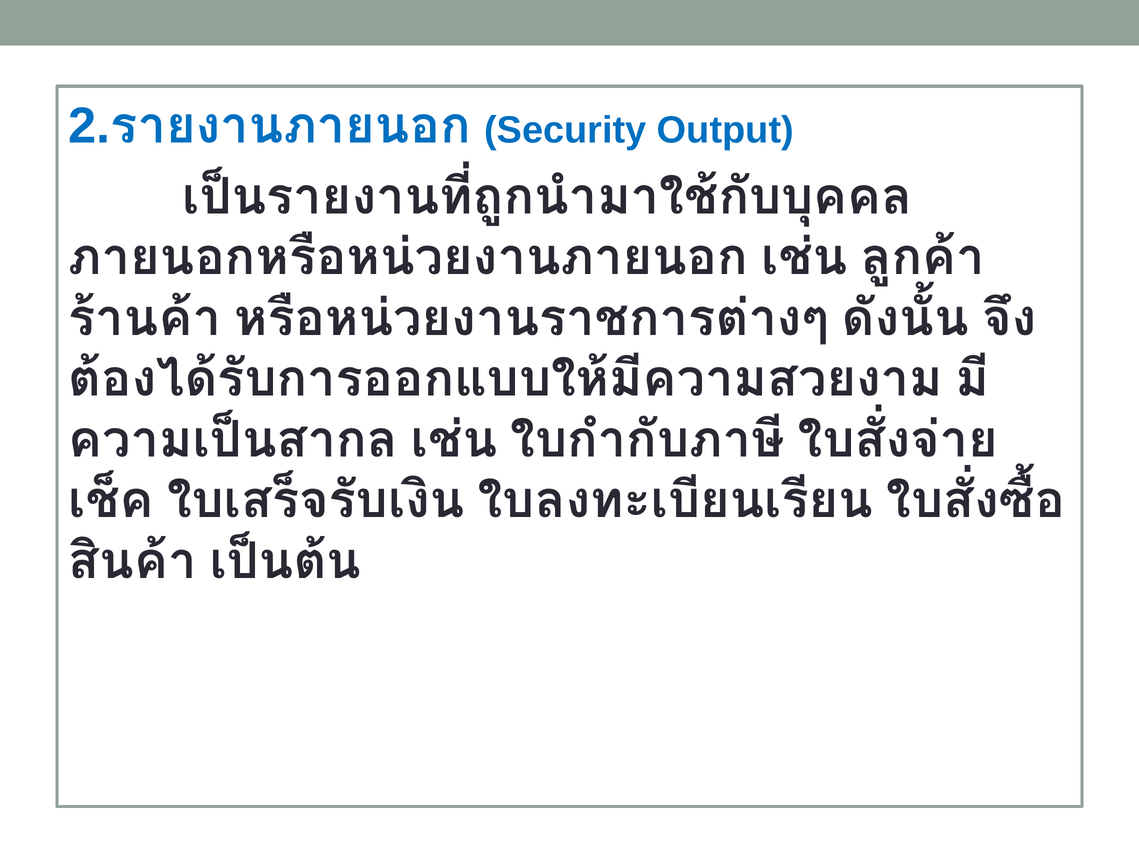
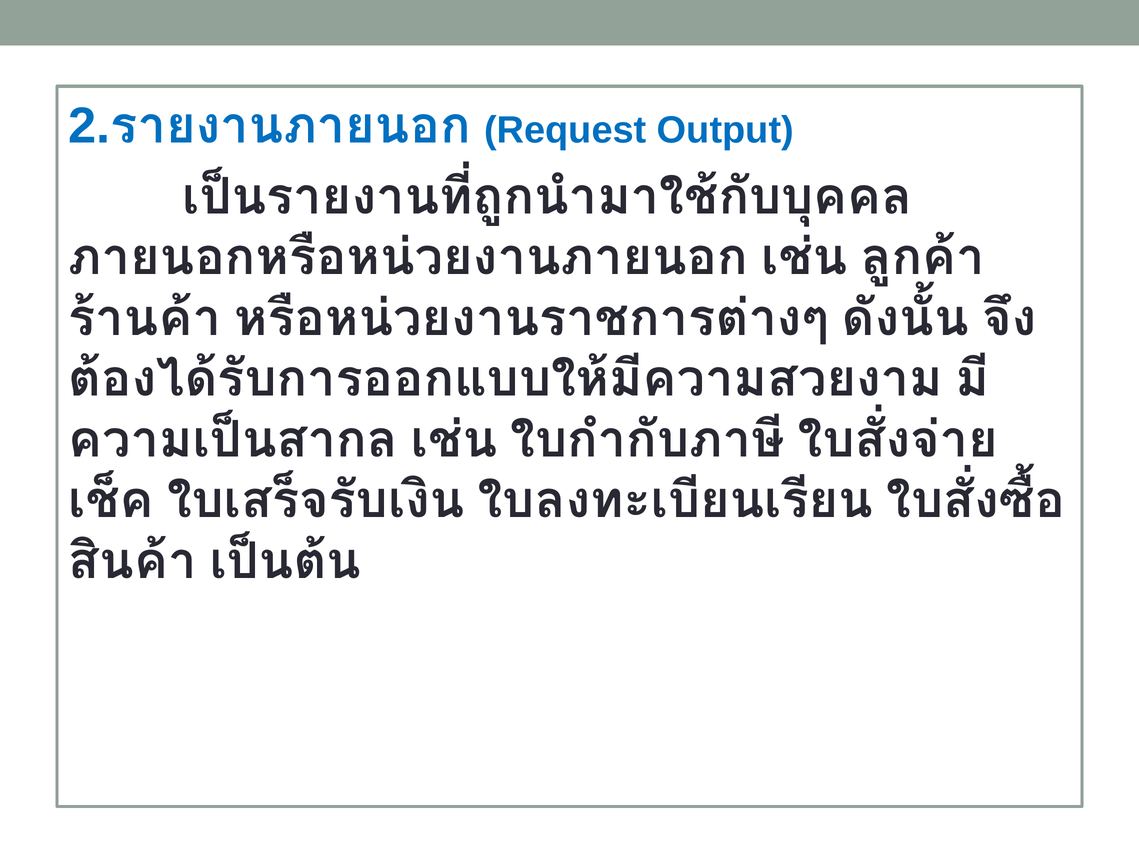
Security: Security -> Request
